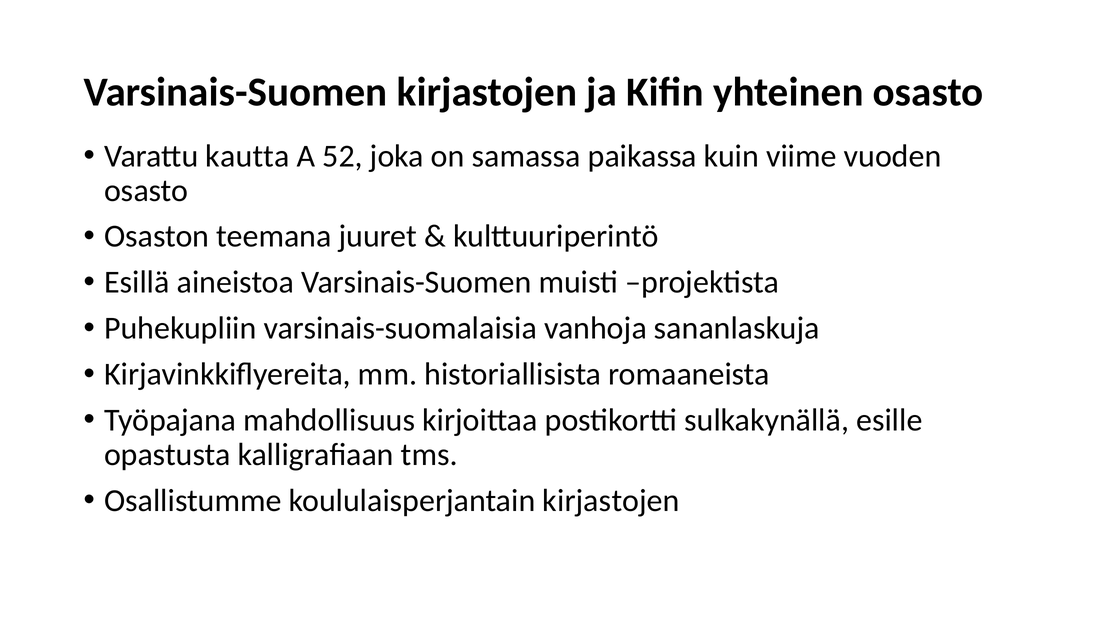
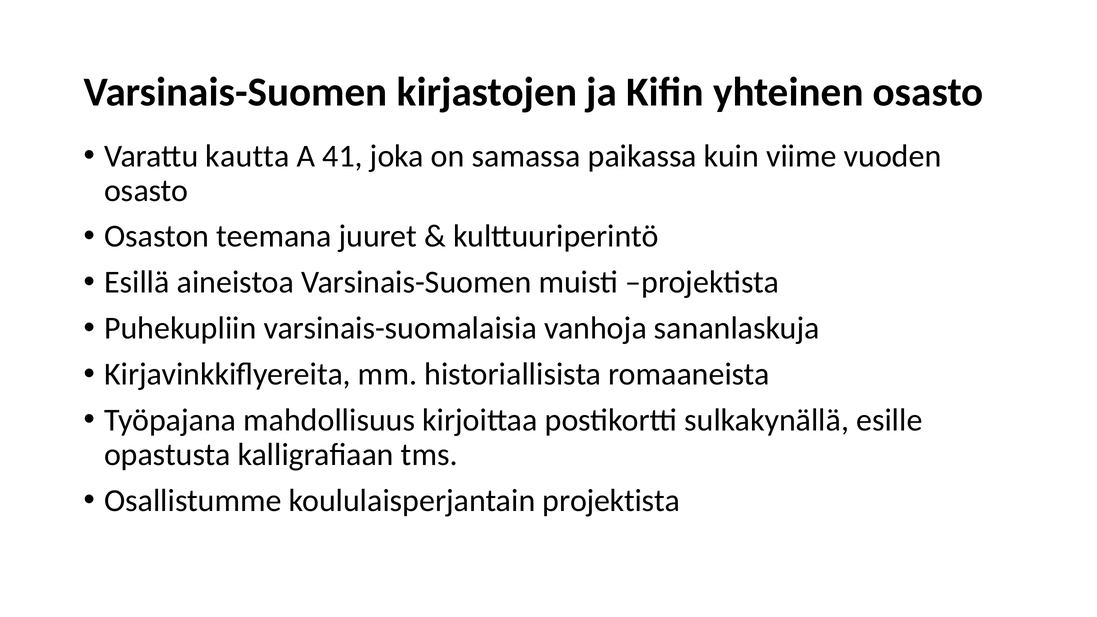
52: 52 -> 41
koululaisperjantain kirjastojen: kirjastojen -> projektista
